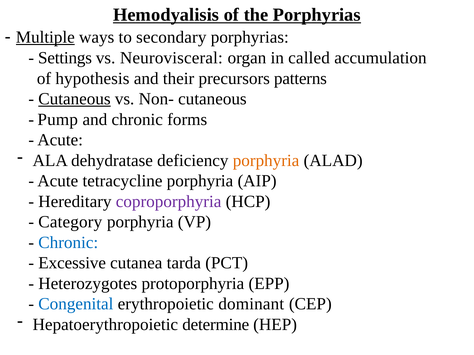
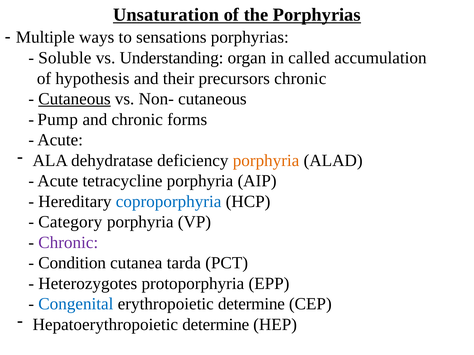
Hemodyalisis: Hemodyalisis -> Unsaturation
Multiple underline: present -> none
secondary: secondary -> sensations
Settings: Settings -> Soluble
Neurovisceral: Neurovisceral -> Understanding
precursors patterns: patterns -> chronic
coproporphyria colour: purple -> blue
Chronic at (68, 243) colour: blue -> purple
Excessive: Excessive -> Condition
erythropoietic dominant: dominant -> determine
